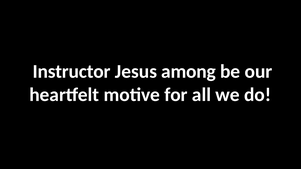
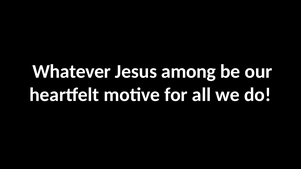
Instructor: Instructor -> Whatever
